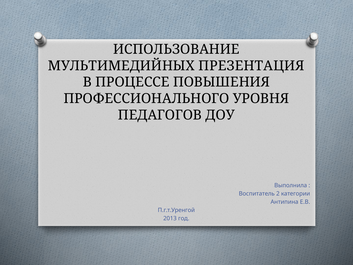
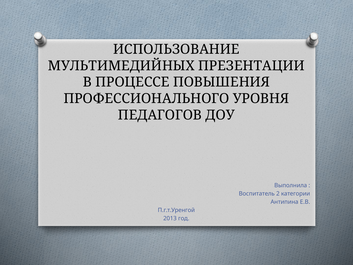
ПРЕЗЕНТАЦИЯ: ПРЕЗЕНТАЦИЯ -> ПРЕЗЕНТАЦИИ
